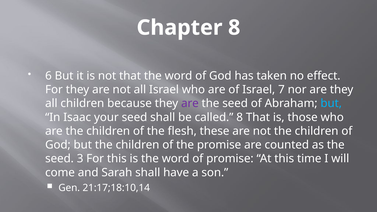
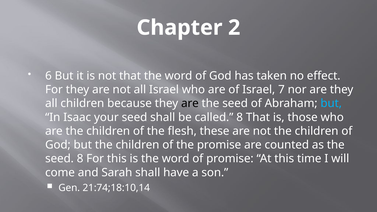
Chapter 8: 8 -> 2
are at (190, 103) colour: purple -> black
seed 3: 3 -> 8
21:17;18:10,14: 21:17;18:10,14 -> 21:74;18:10,14
